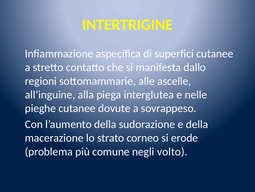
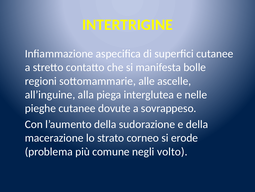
dallo: dallo -> bolle
